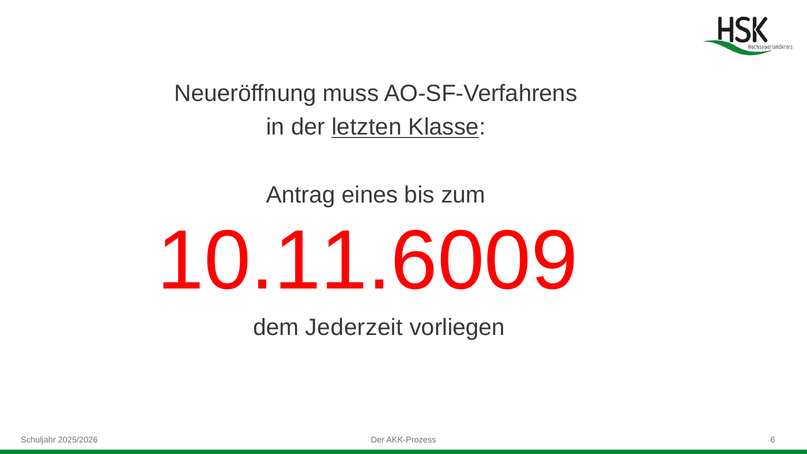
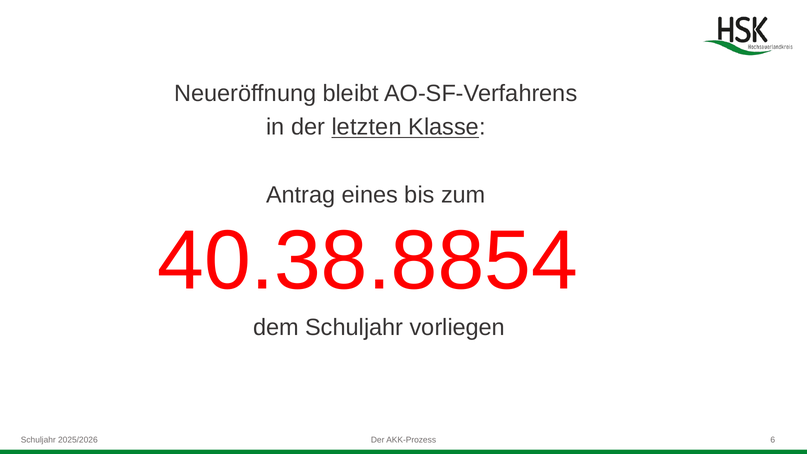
muss: muss -> bleibt
10.11.6009: 10.11.6009 -> 40.38.8854
dem Jederzeit: Jederzeit -> Schuljahr
